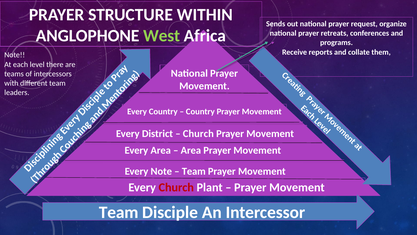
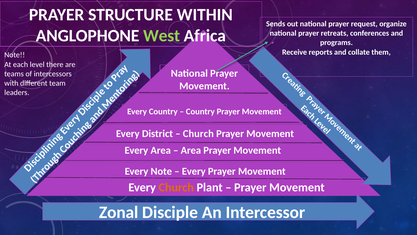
Team at (194, 171): Team -> Every
Church at (176, 187) colour: red -> orange
Team at (119, 212): Team -> Zonal
